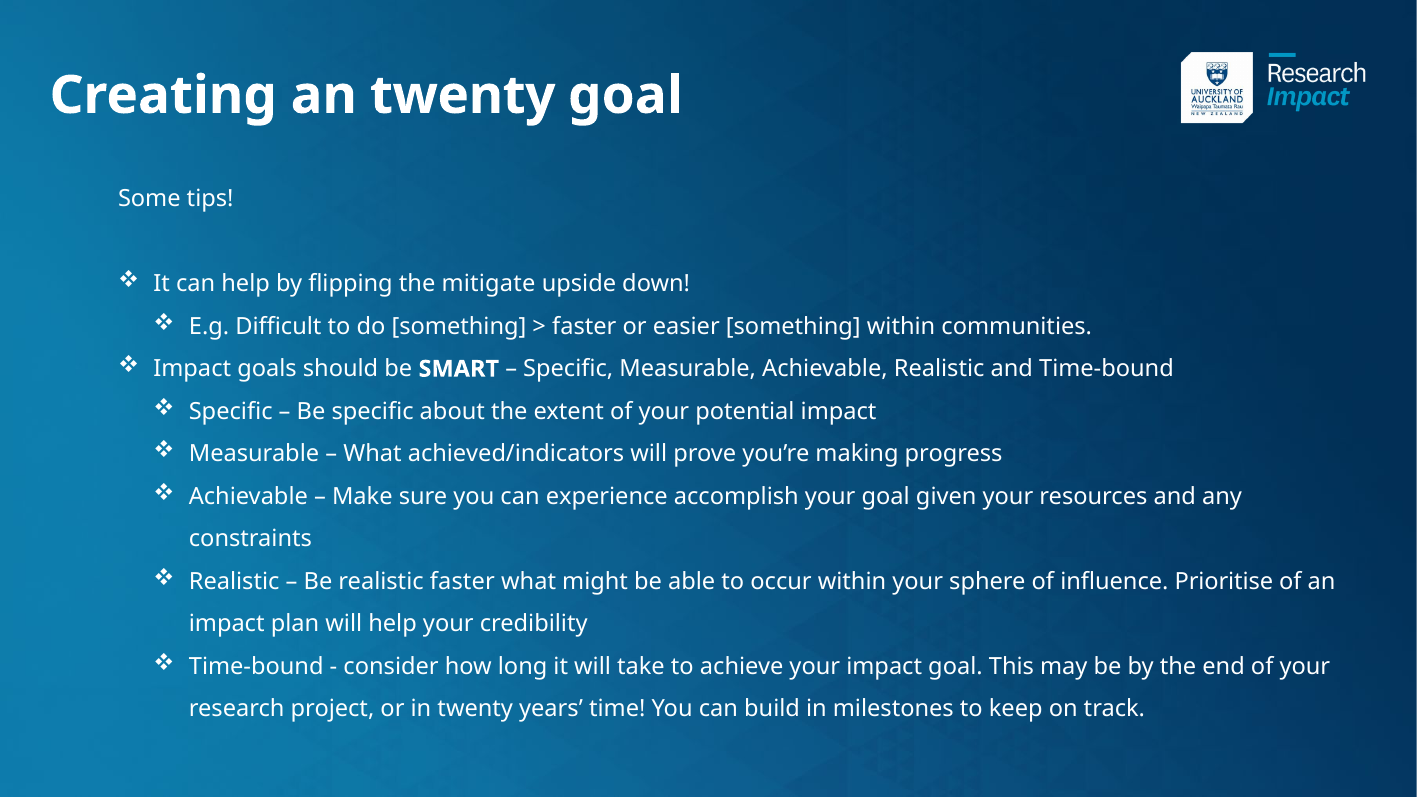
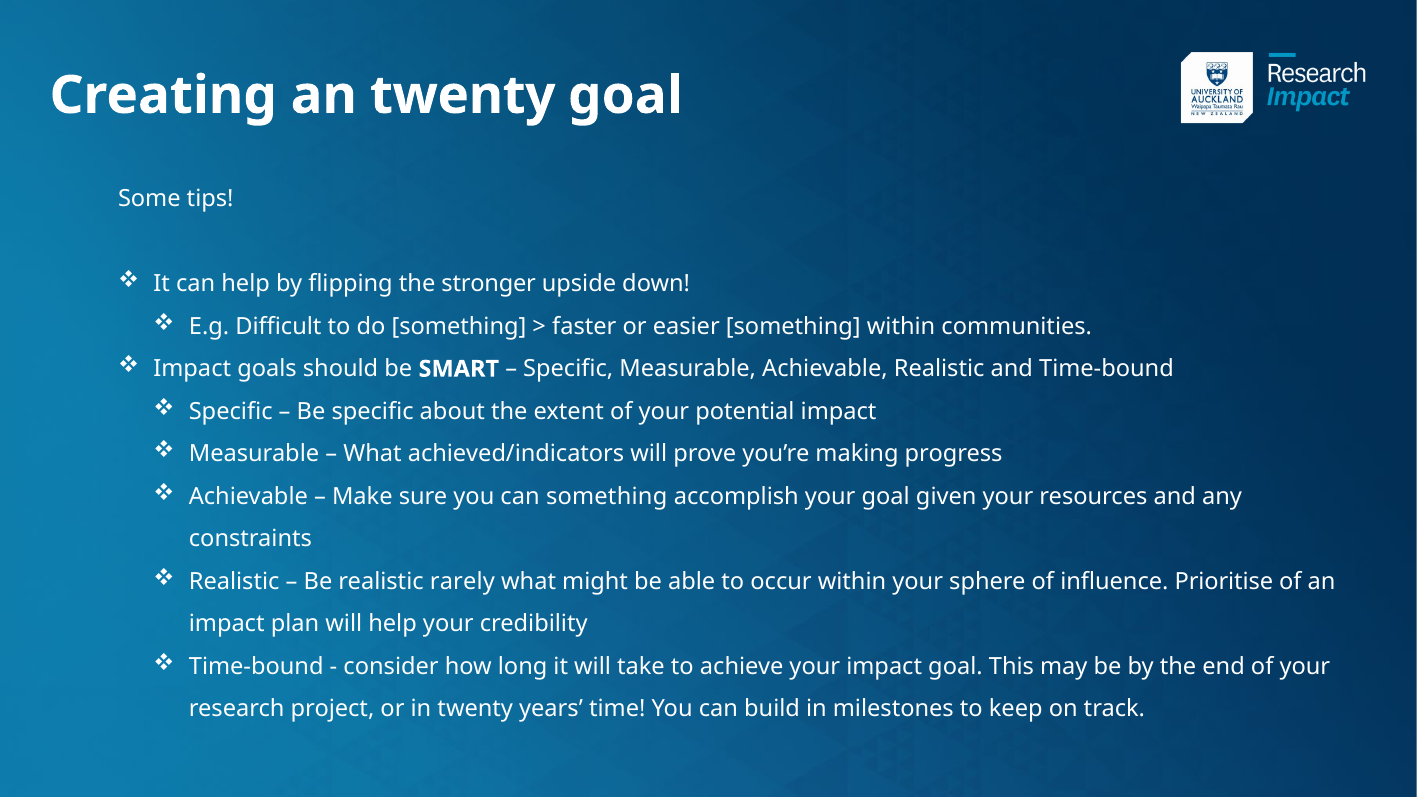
mitigate: mitigate -> stronger
can experience: experience -> something
realistic faster: faster -> rarely
